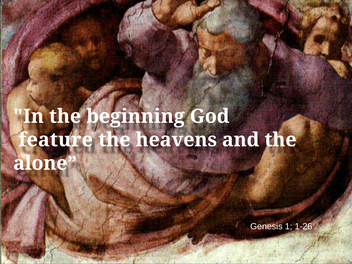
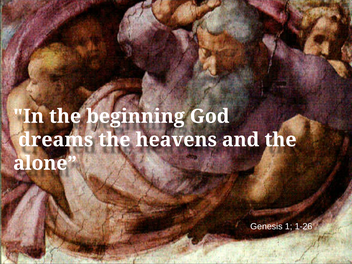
feature: feature -> dreams
